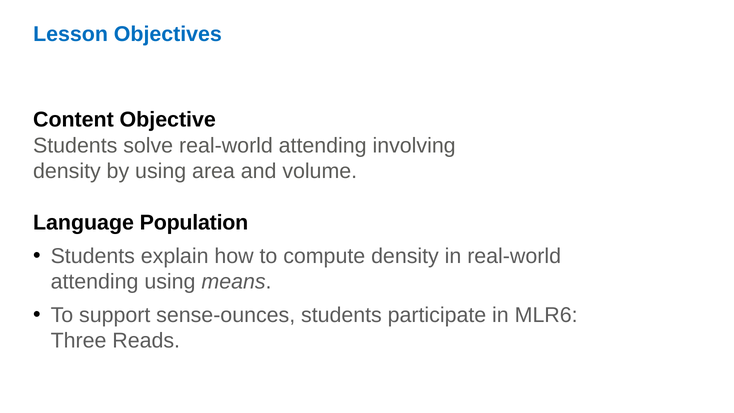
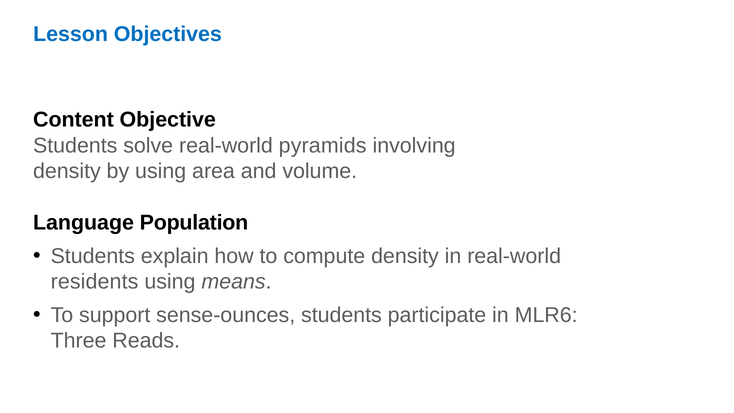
solve real-world attending: attending -> pyramids
attending at (95, 282): attending -> residents
